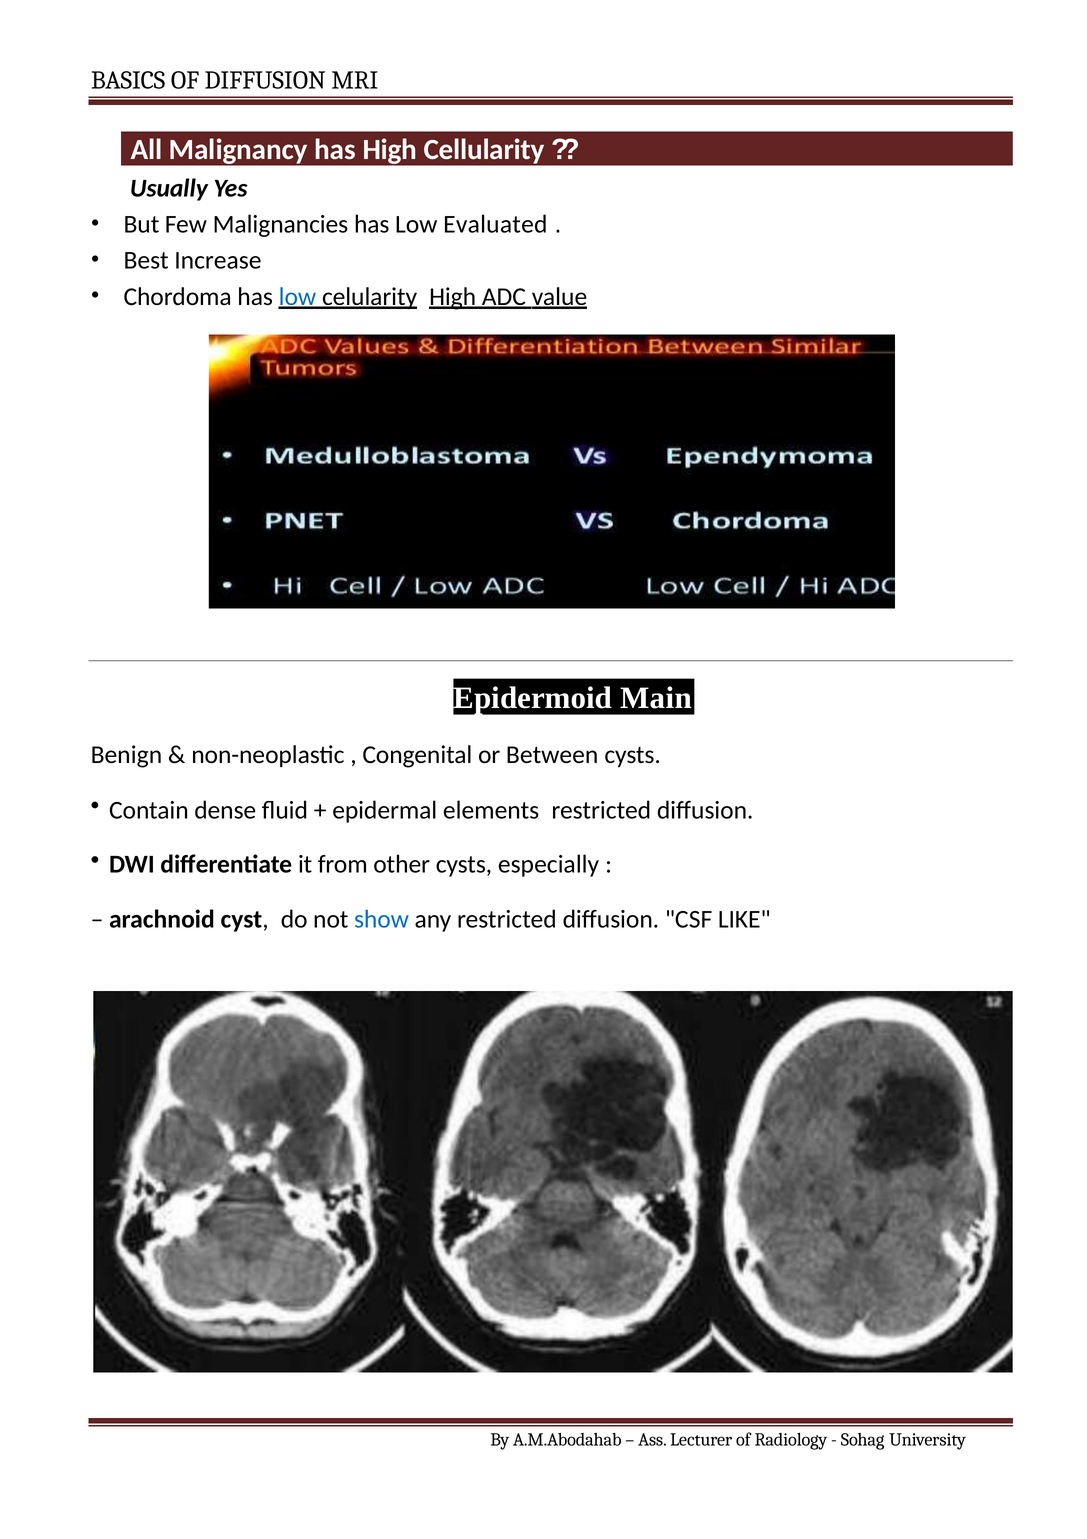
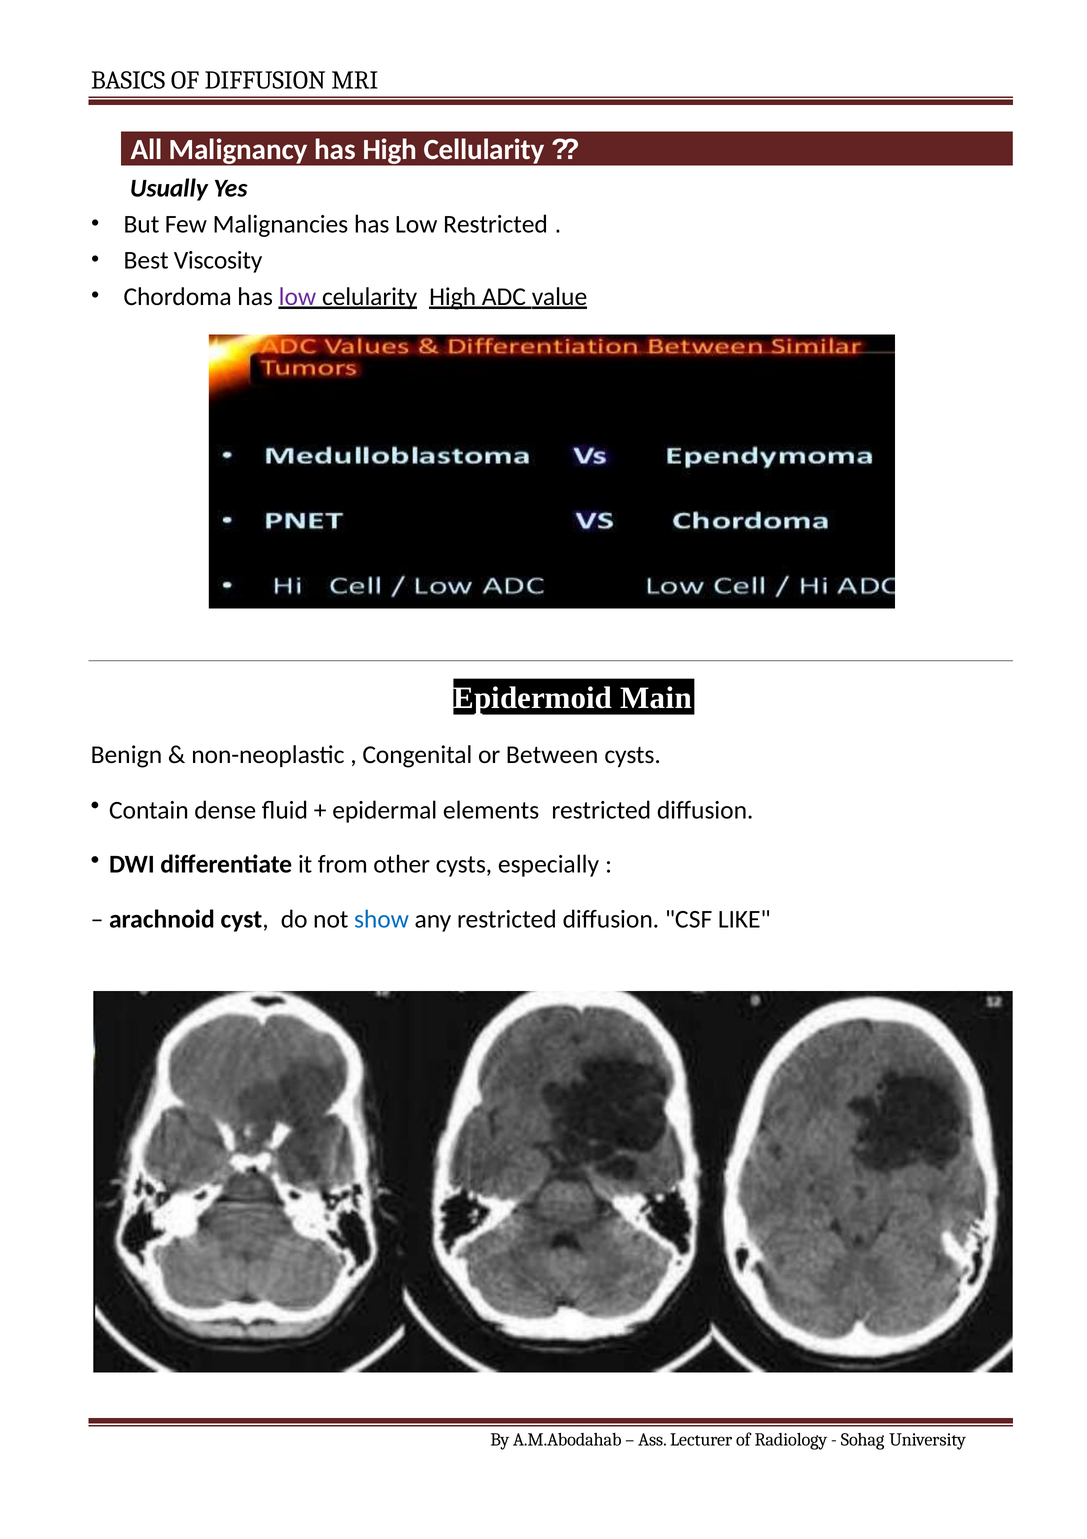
Low Evaluated: Evaluated -> Restricted
Increase: Increase -> Viscosity
low at (297, 297) colour: blue -> purple
